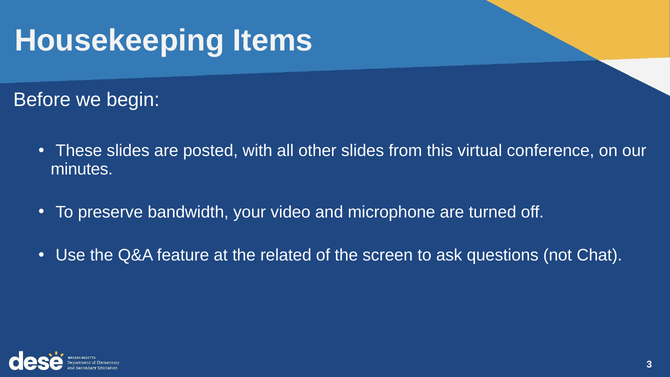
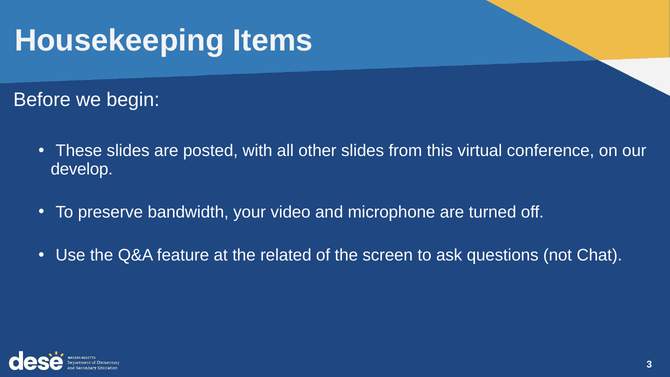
minutes: minutes -> develop
